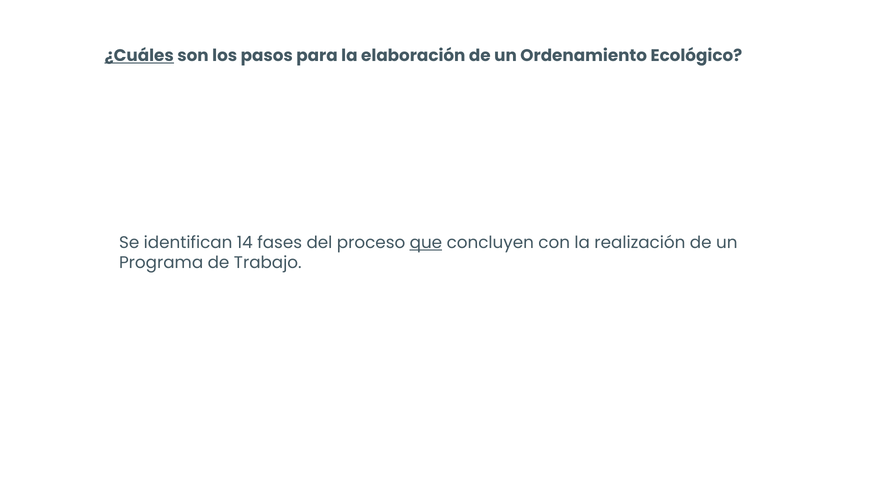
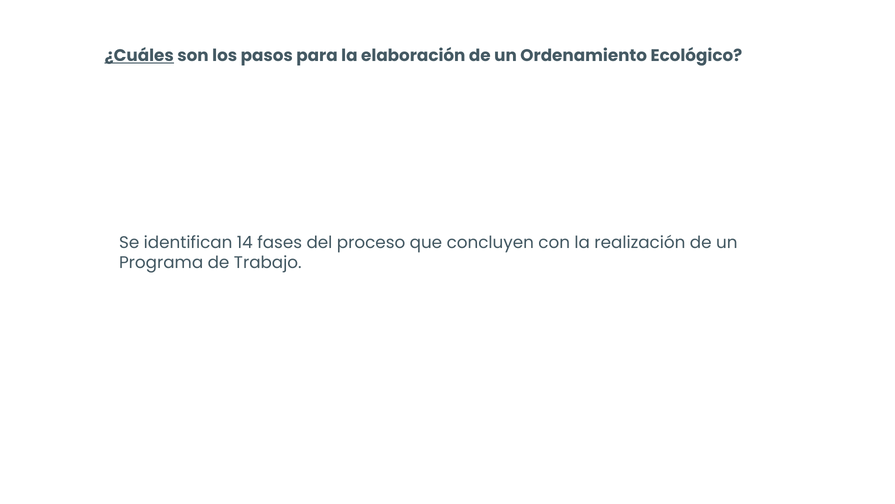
que underline: present -> none
